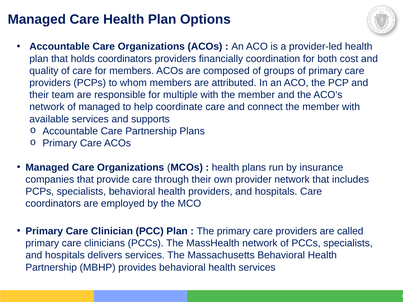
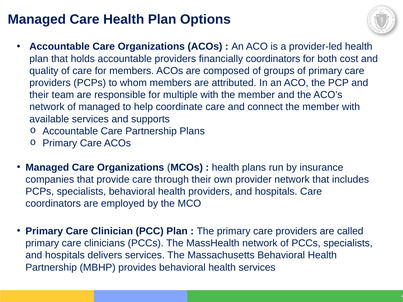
holds coordinators: coordinators -> accountable
financially coordination: coordination -> coordinators
